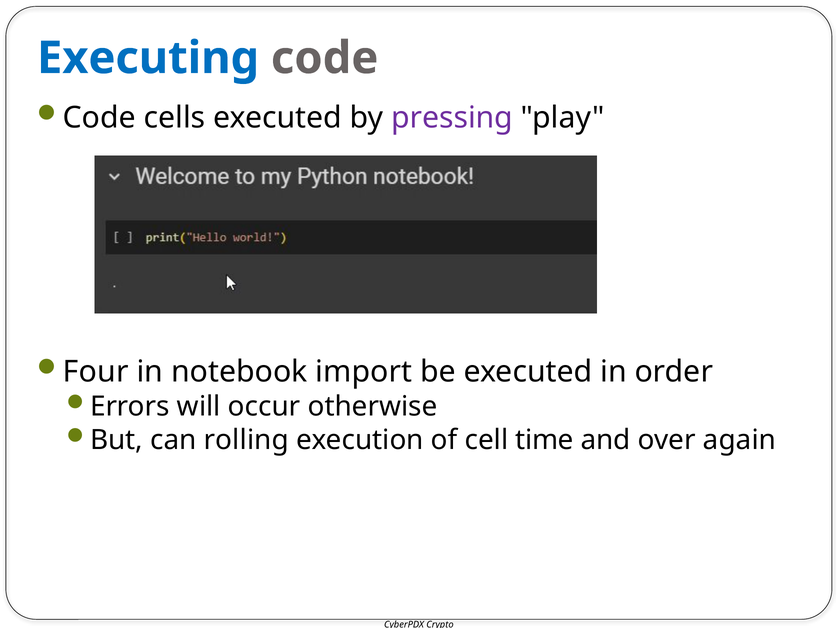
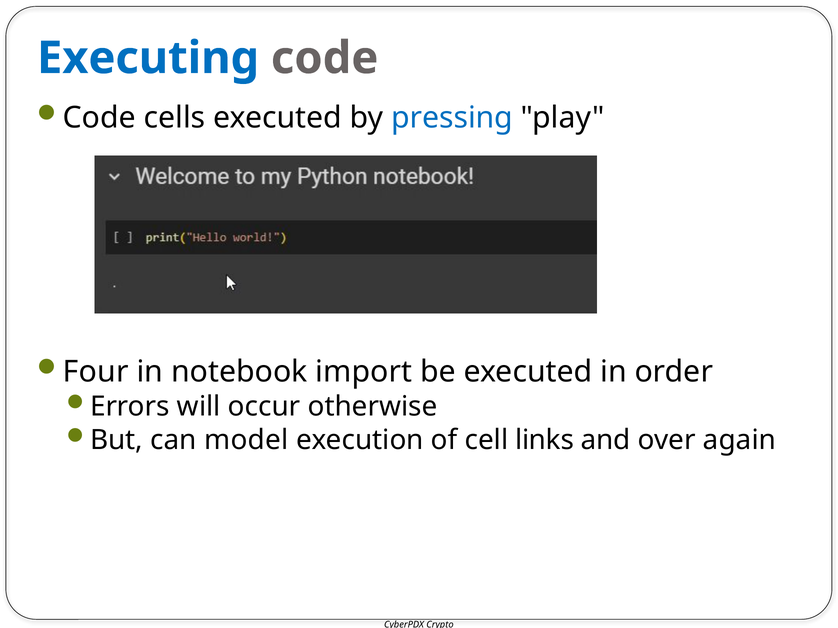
pressing colour: purple -> blue
rolling: rolling -> model
time: time -> links
